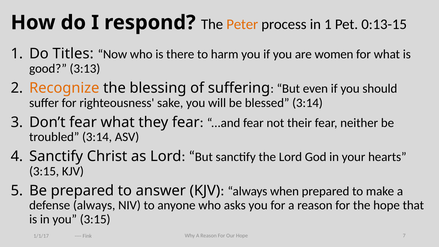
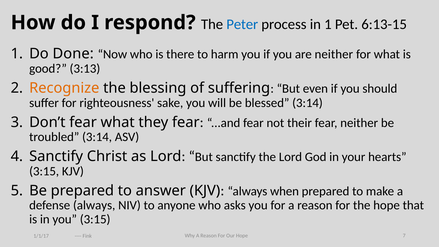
Peter colour: orange -> blue
0:13-15: 0:13-15 -> 6:13-15
Titles: Titles -> Done
are women: women -> neither
